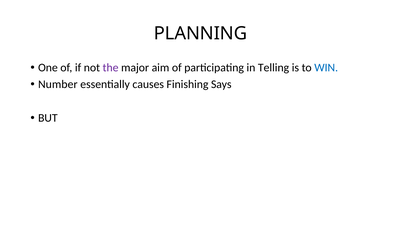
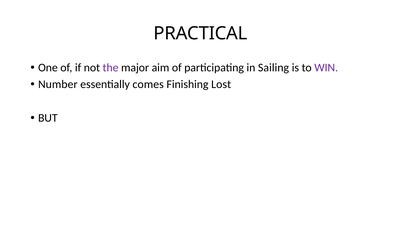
PLANNING: PLANNING -> PRACTICAL
Telling: Telling -> Sailing
WIN colour: blue -> purple
causes: causes -> comes
Says: Says -> Lost
